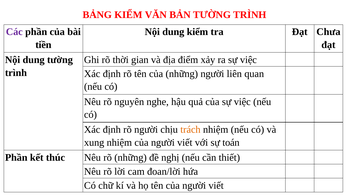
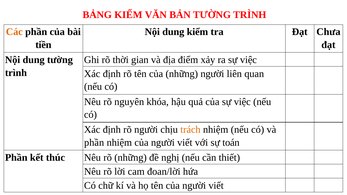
Các colour: purple -> orange
nghe: nghe -> khóa
xung at (94, 143): xung -> phần
